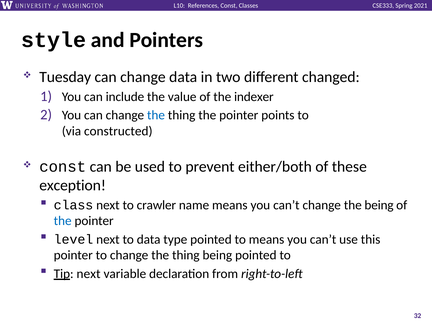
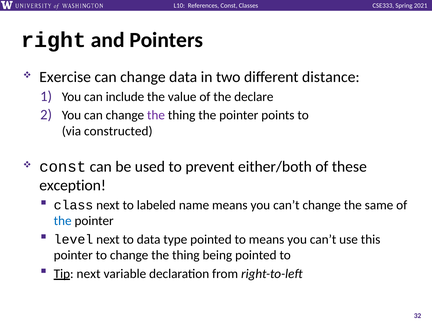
style: style -> right
Tuesday: Tuesday -> Exercise
changed: changed -> distance
indexer: indexer -> declare
the at (156, 115) colour: blue -> purple
crawler: crawler -> labeled
the being: being -> same
